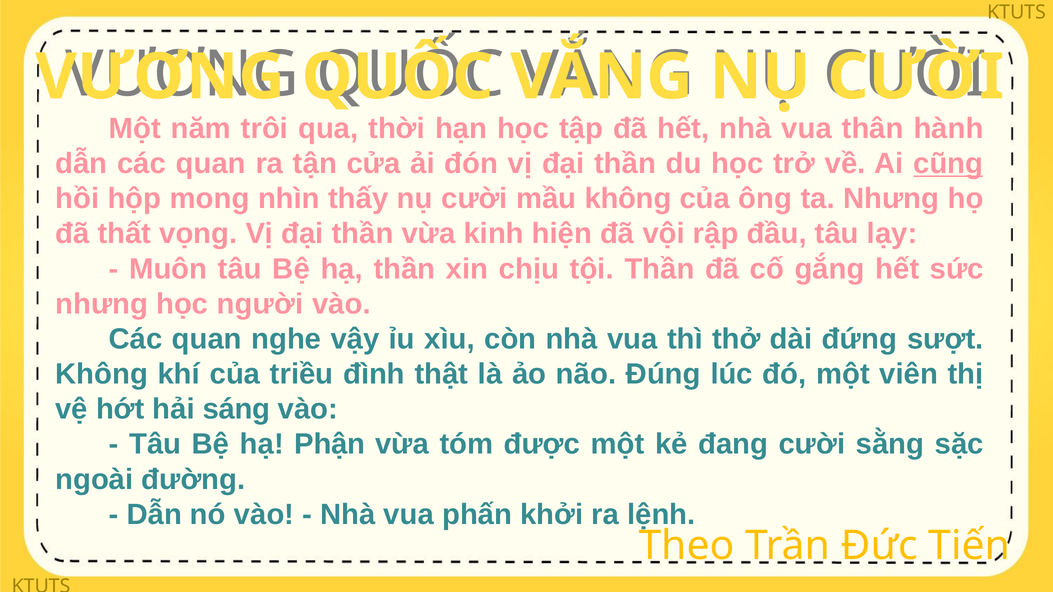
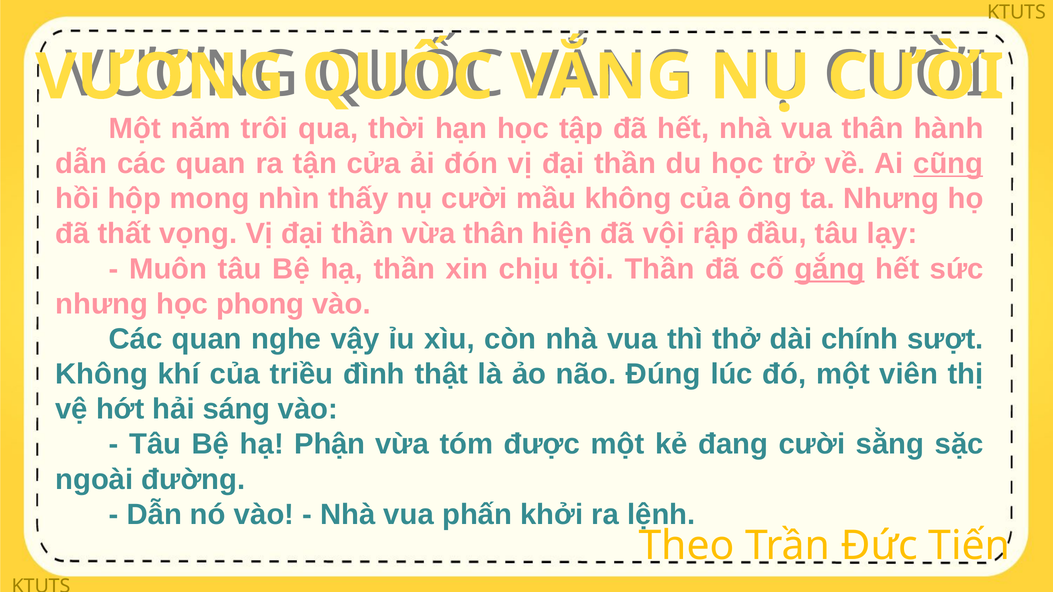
vừa kinh: kinh -> thân
gắng underline: none -> present
người: người -> phong
đứng: đứng -> chính
